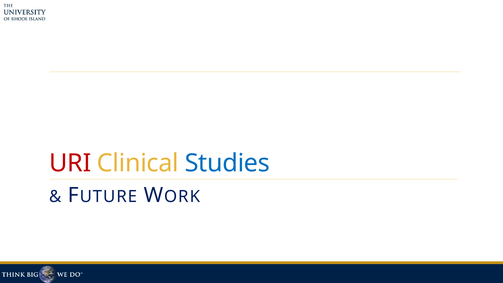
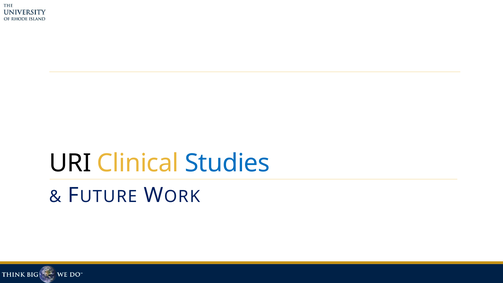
URI colour: red -> black
